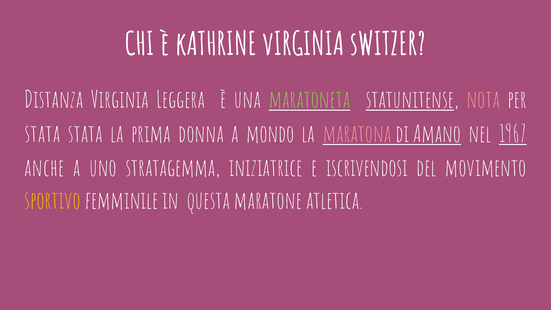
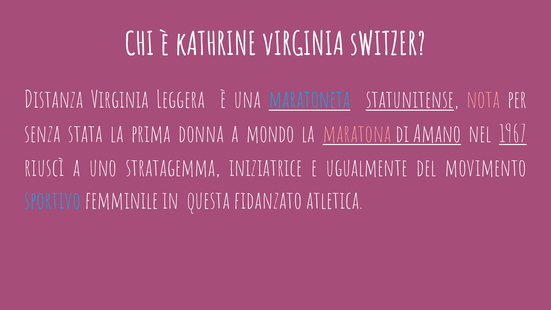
maratoneta colour: light green -> light blue
stata at (42, 134): stata -> senza
anche: anche -> riuscì
iscrivendosi: iscrivendosi -> ugualmente
sportivo colour: yellow -> light blue
maratone: maratone -> fidanzato
